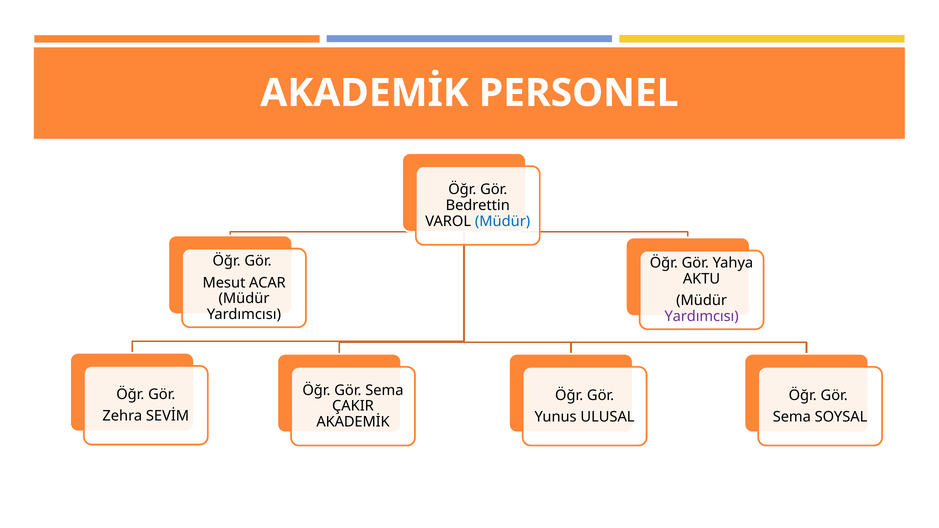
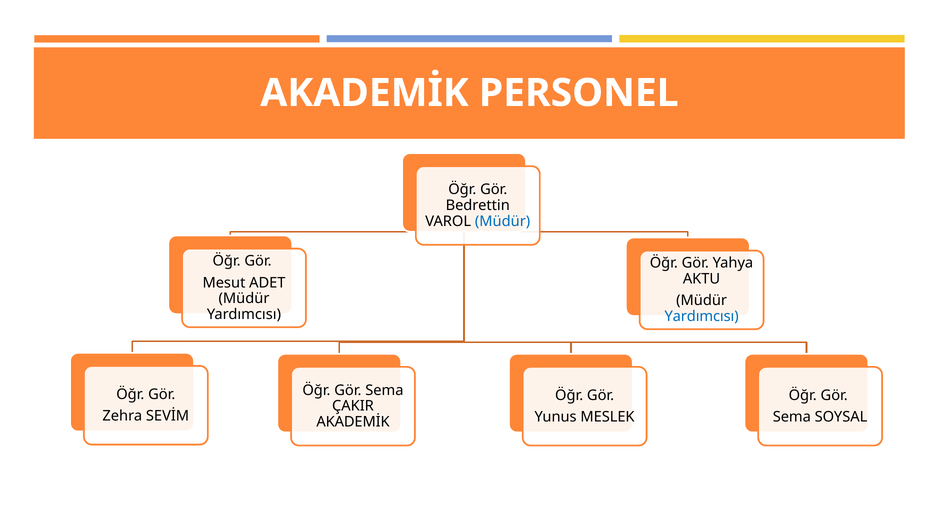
ACAR: ACAR -> ADET
Yardımcısı at (702, 317) colour: purple -> blue
ULUSAL: ULUSAL -> MESLEK
